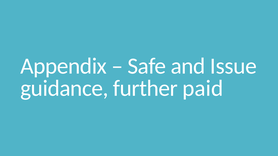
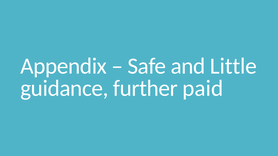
Issue: Issue -> Little
